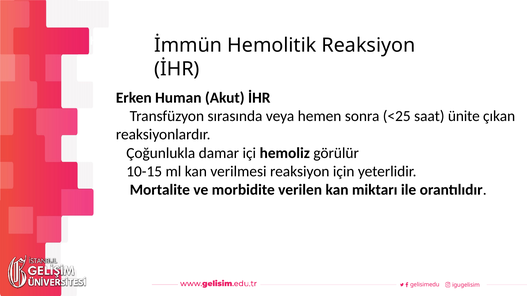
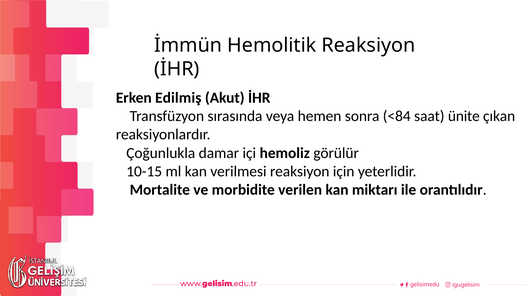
Human: Human -> Edilmiş
<25: <25 -> <84
